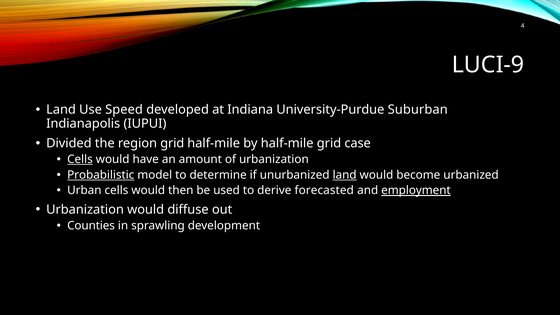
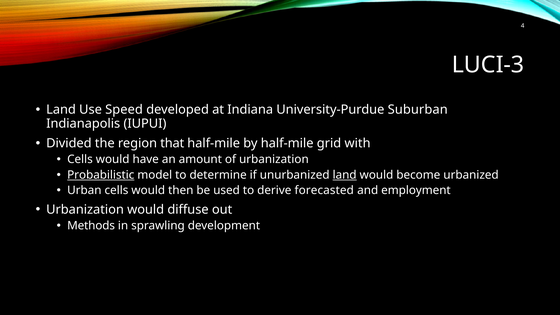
LUCI-9: LUCI-9 -> LUCI-3
region grid: grid -> that
case: case -> with
Cells at (80, 159) underline: present -> none
employment underline: present -> none
Counties: Counties -> Methods
